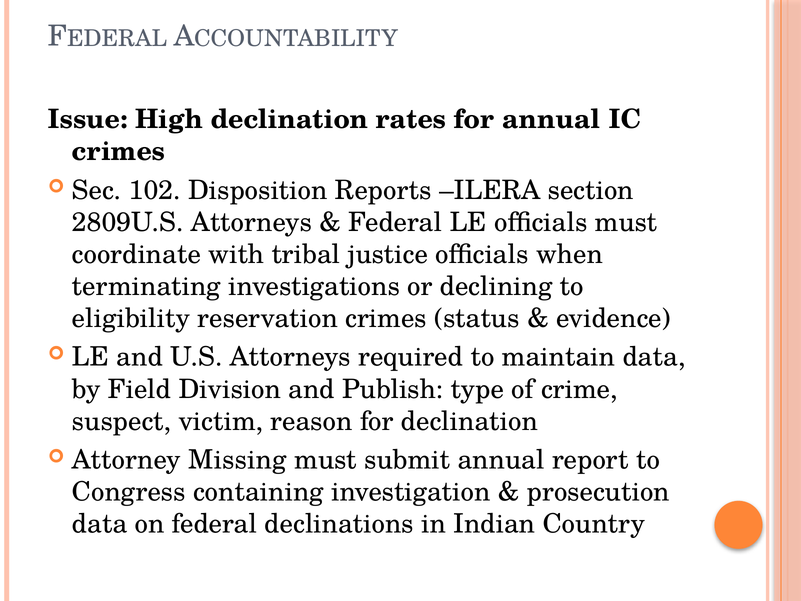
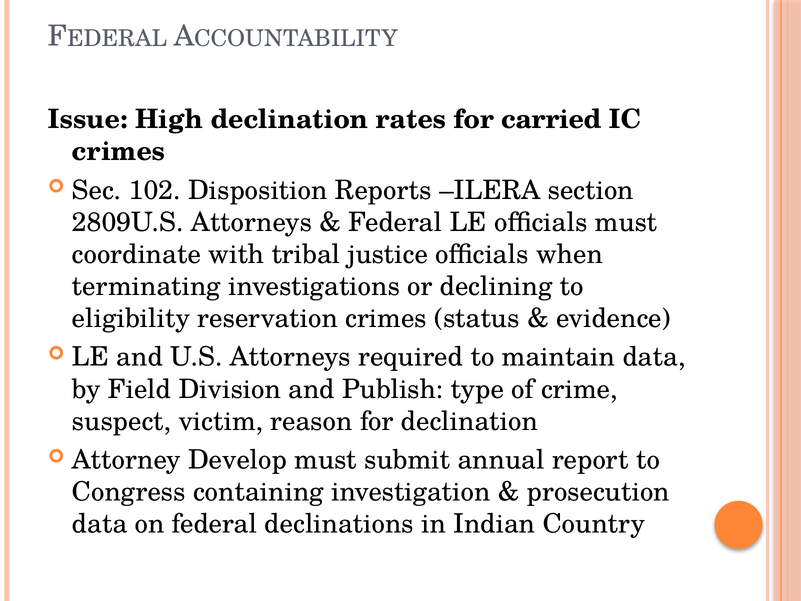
for annual: annual -> carried
Missing: Missing -> Develop
